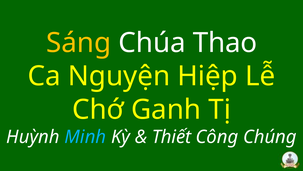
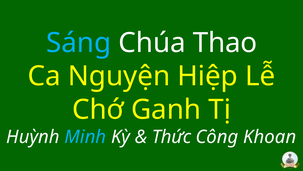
Sáng colour: yellow -> light blue
Thiết: Thiết -> Thức
Chúng: Chúng -> Khoan
